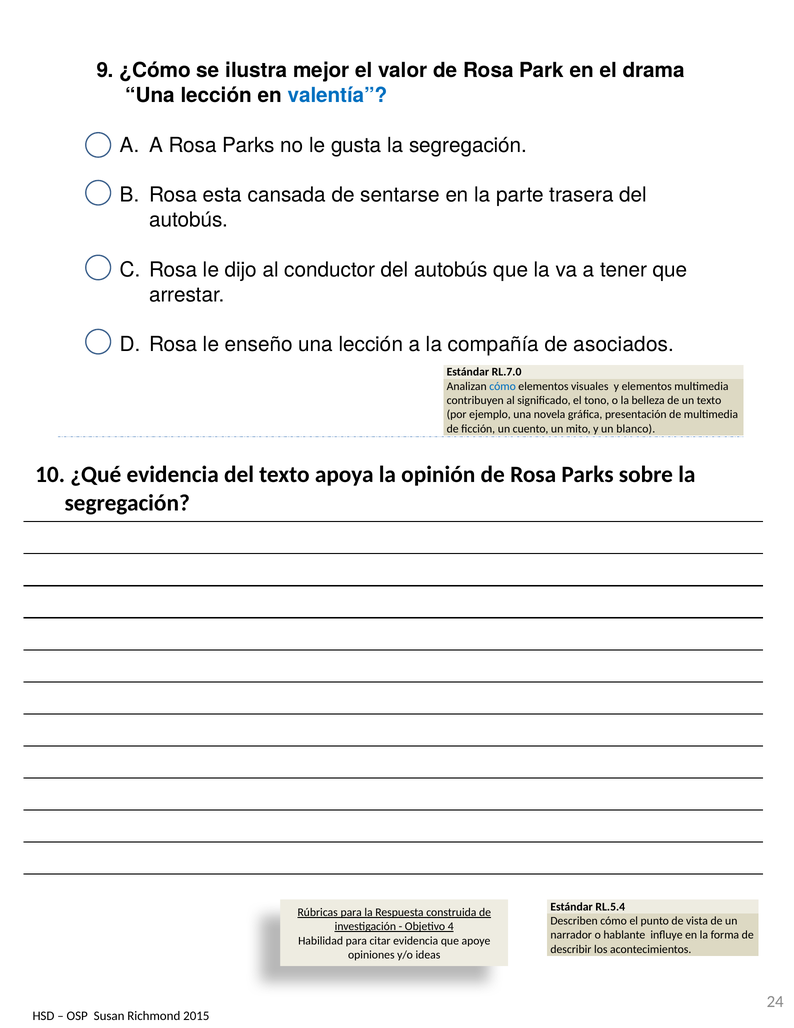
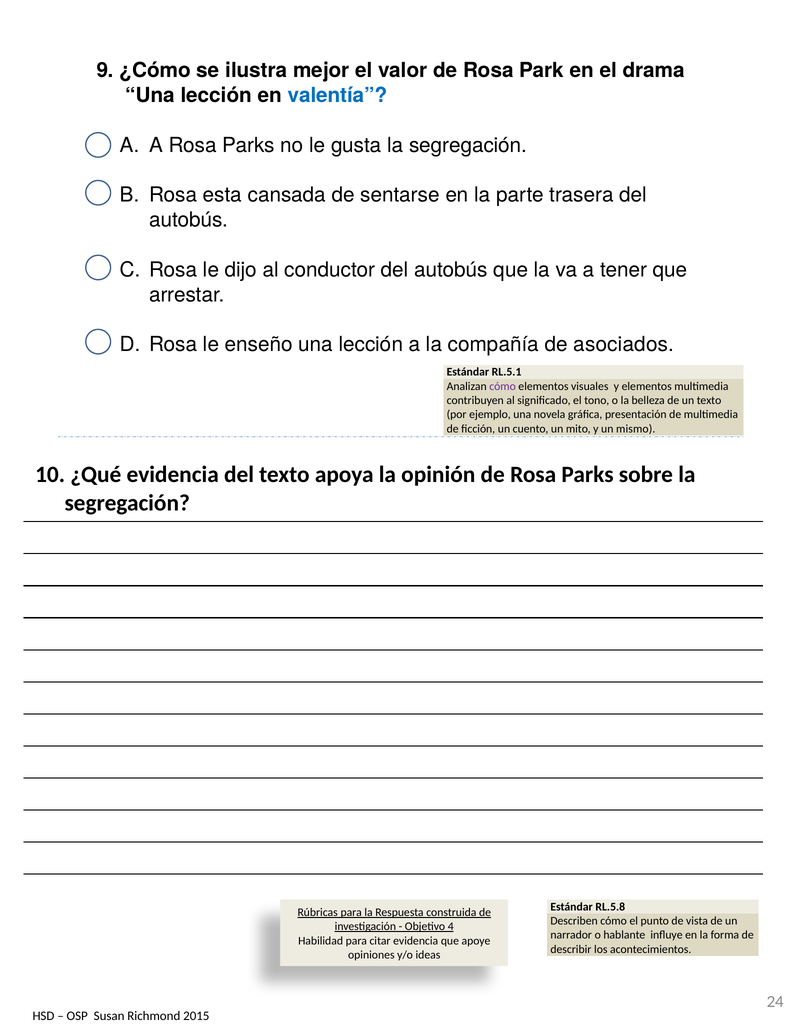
RL.7.0: RL.7.0 -> RL.5.1
cómo at (503, 386) colour: blue -> purple
blanco: blanco -> mismo
RL.5.4: RL.5.4 -> RL.5.8
